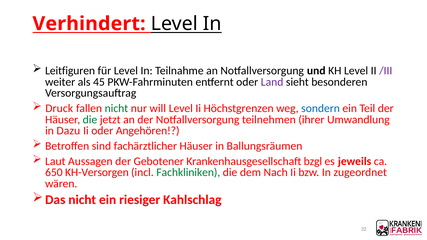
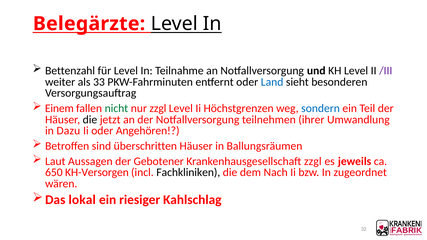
Verhindert: Verhindert -> Belegärzte
Leitfiguren: Leitfiguren -> Bettenzahl
45: 45 -> 33
Land colour: purple -> blue
Druck: Druck -> Einem
nur will: will -> zzgl
die at (90, 120) colour: green -> black
fachärztlicher: fachärztlicher -> überschritten
Krankenhausgesellschaft bzgl: bzgl -> zzgl
Fachkliniken colour: green -> black
Das nicht: nicht -> lokal
